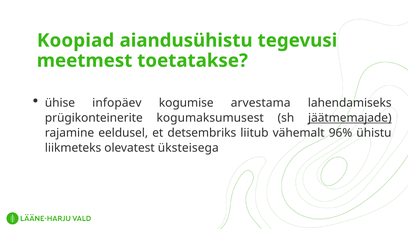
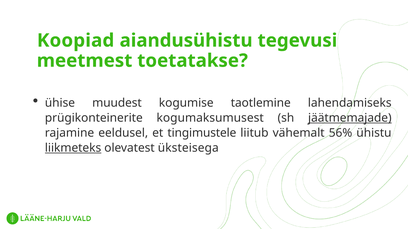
infopäev: infopäev -> muudest
arvestama: arvestama -> taotlemine
detsembriks: detsembriks -> tingimustele
96%: 96% -> 56%
liikmeteks underline: none -> present
